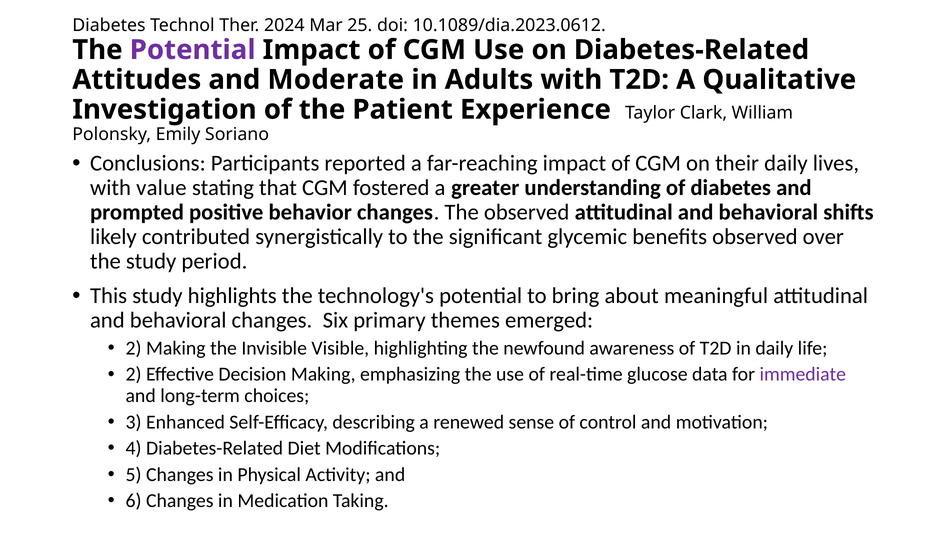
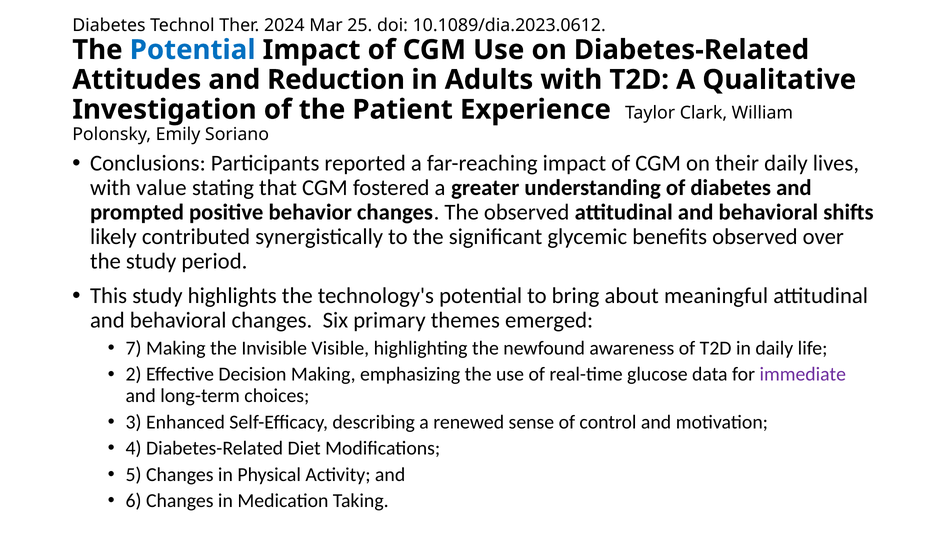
Potential at (193, 50) colour: purple -> blue
Moderate: Moderate -> Reduction
2 at (134, 348): 2 -> 7
